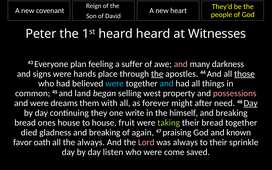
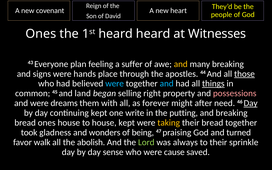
Peter at (41, 34): Peter -> Ones
and at (181, 64) colour: pink -> yellow
many darkness: darkness -> breaking
the at (157, 74) underline: present -> none
things underline: none -> present
west: west -> right
continuing they: they -> kept
himself: himself -> putting
house fruit: fruit -> kept
taking colour: light green -> yellow
died: died -> took
gladness and breaking: breaking -> wonders
again: again -> being
known: known -> turned
oath: oath -> walk
the always: always -> abolish
Lord colour: pink -> light green
listen: listen -> sense
come: come -> cause
